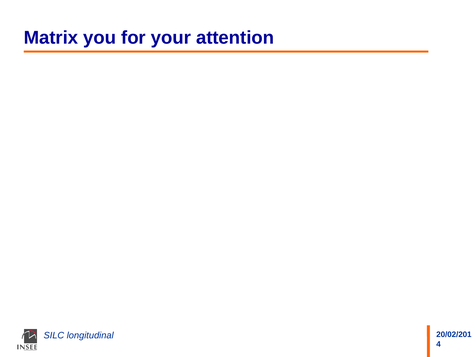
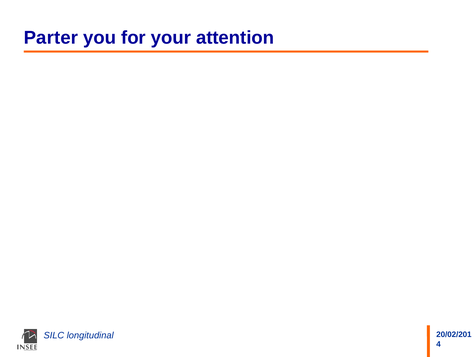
Matrix: Matrix -> Parter
